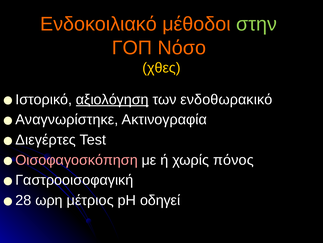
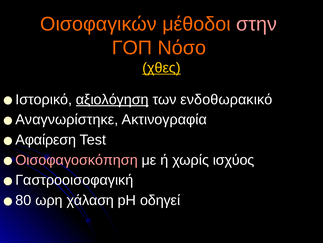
Ενδοκοιλιακό: Ενδοκοιλιακό -> Οισοφαγικών
στην colour: light green -> pink
χθες underline: none -> present
Διεγέρτες: Διεγέρτες -> Αφαίρεση
πόνος: πόνος -> ισχύος
28: 28 -> 80
μέτριος: μέτριος -> χάλαση
